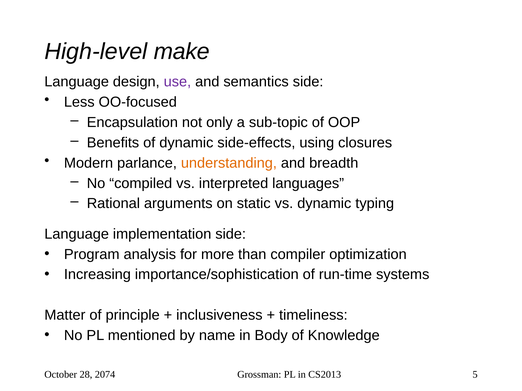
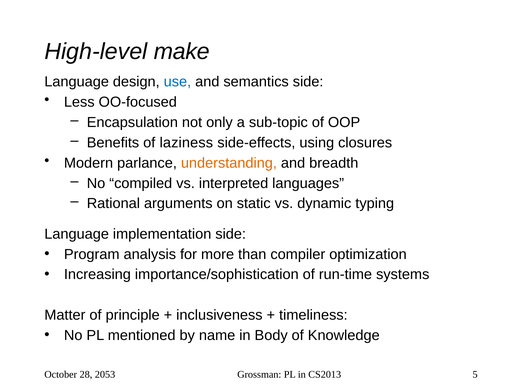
use colour: purple -> blue
of dynamic: dynamic -> laziness
2074: 2074 -> 2053
